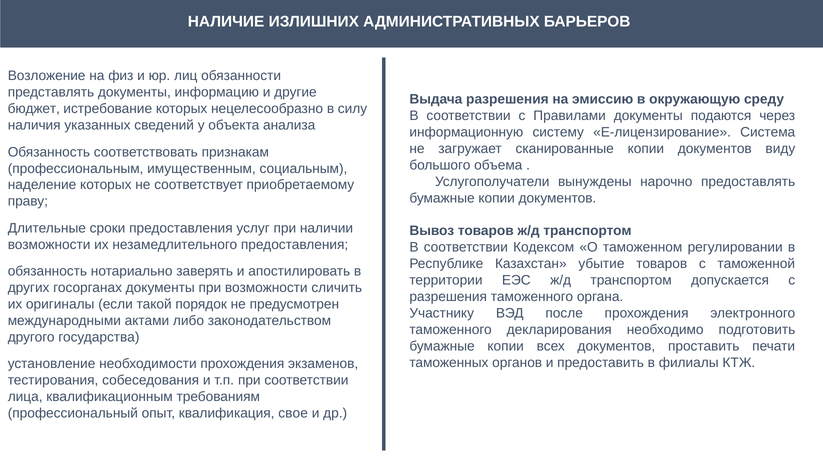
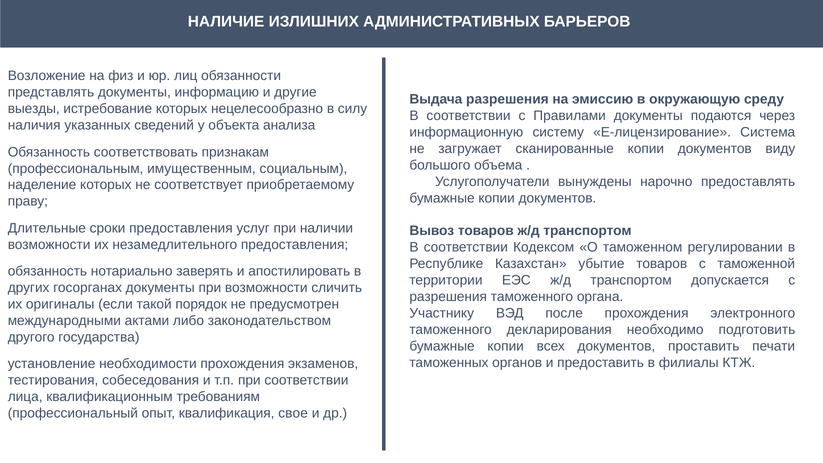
бюджет: бюджет -> выезды
